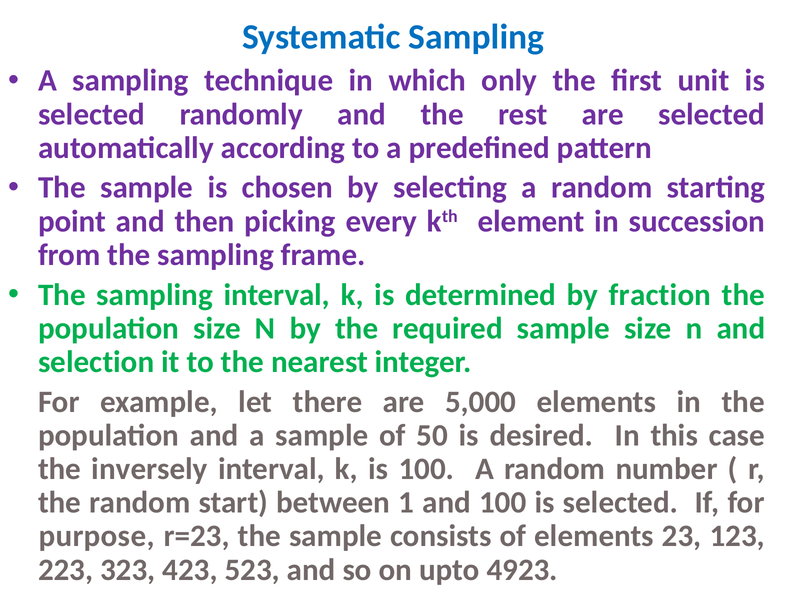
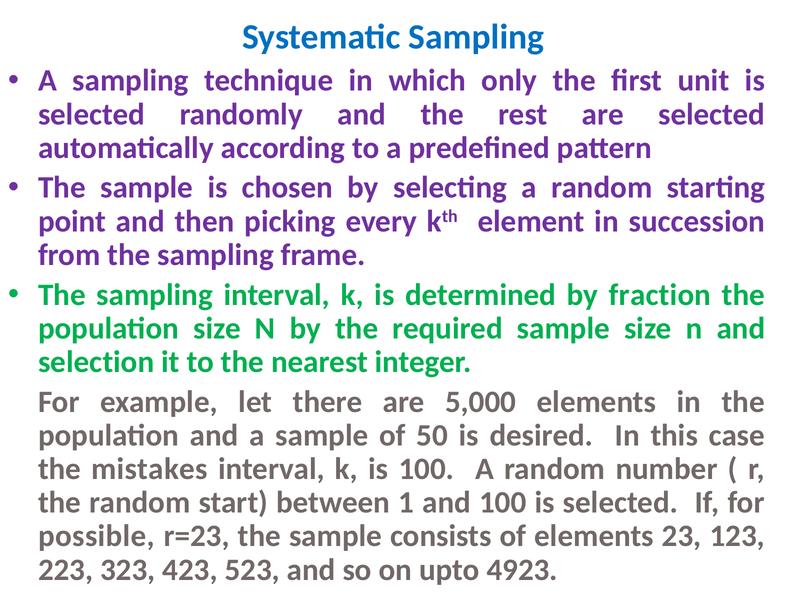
inversely: inversely -> mistakes
purpose: purpose -> possible
